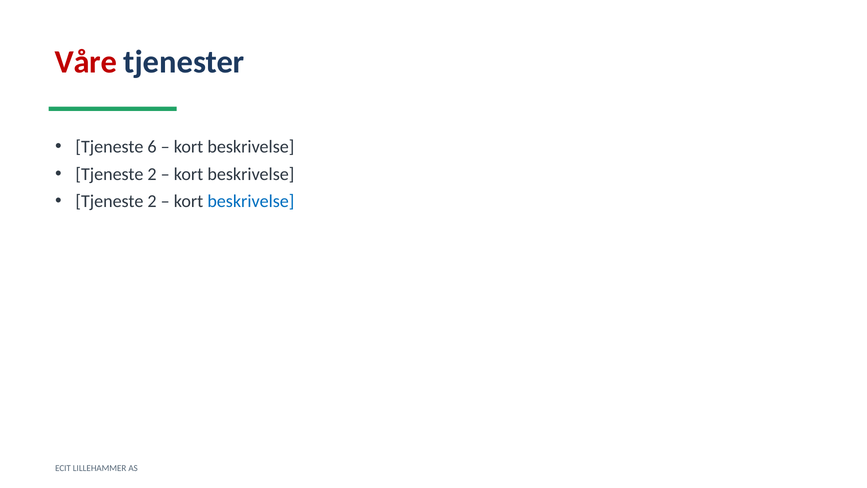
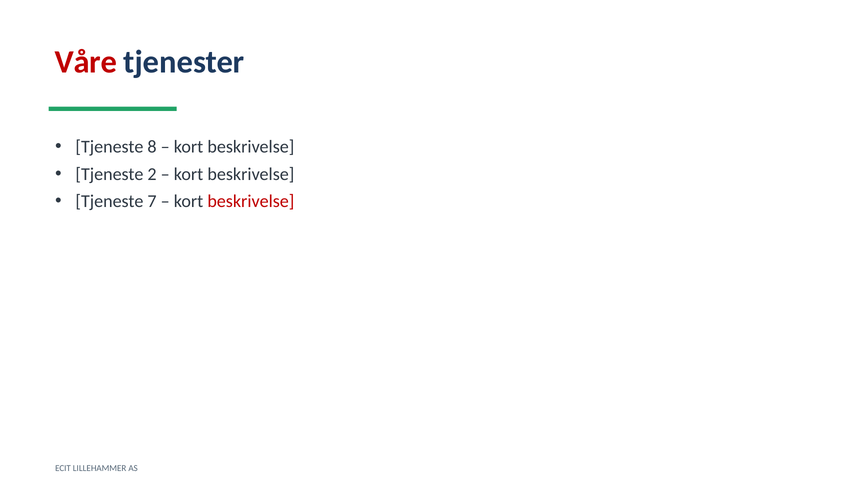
6: 6 -> 8
2 at (152, 201): 2 -> 7
beskrivelse at (251, 201) colour: blue -> red
